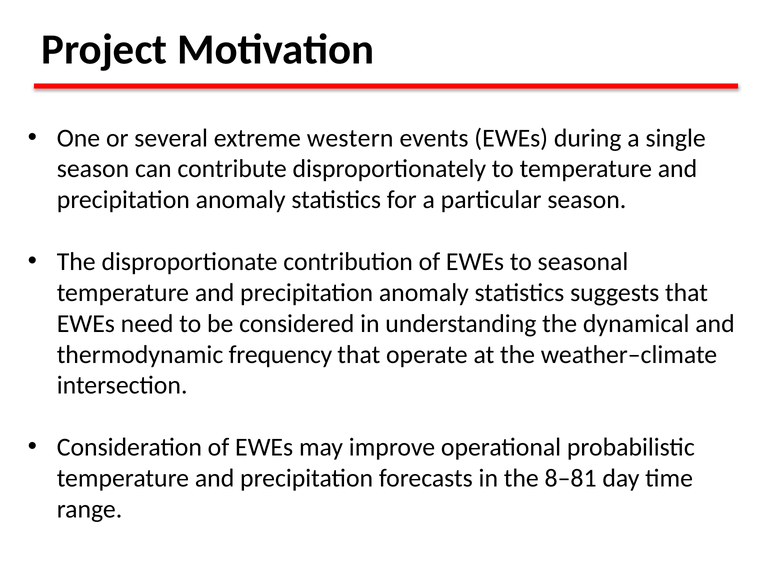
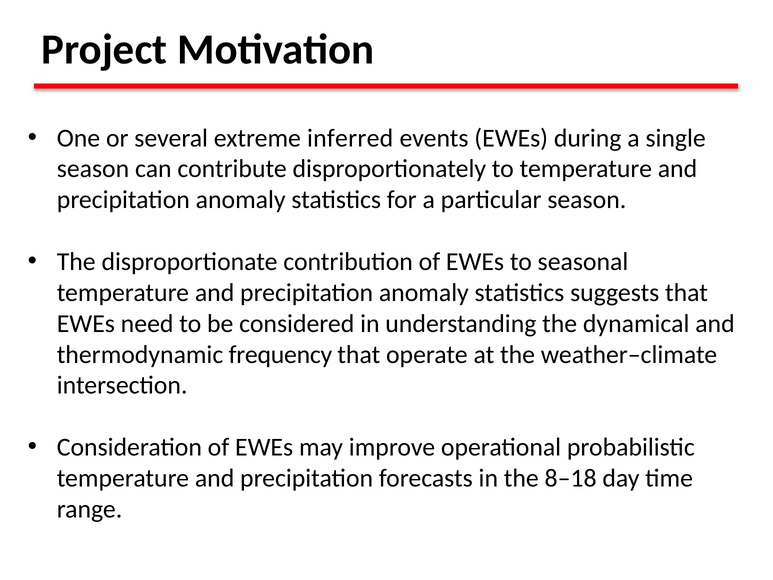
western: western -> inferred
8–81: 8–81 -> 8–18
